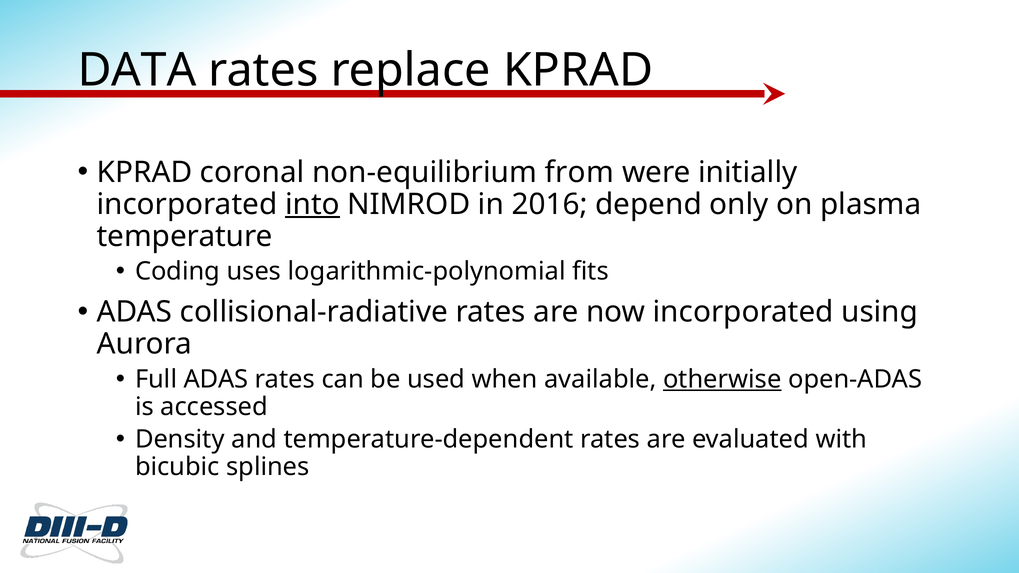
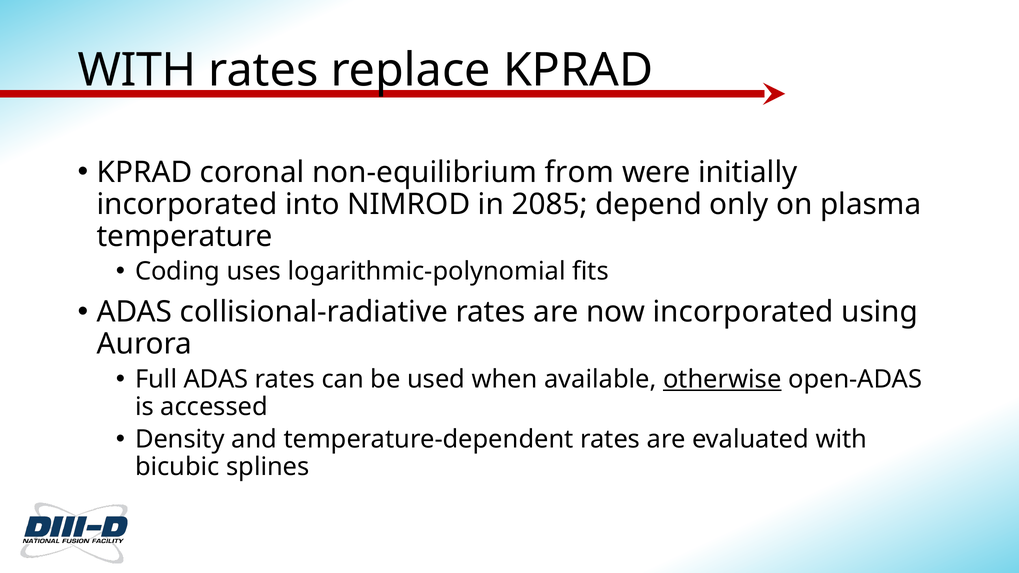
DATA at (137, 70): DATA -> WITH
into underline: present -> none
2016: 2016 -> 2085
